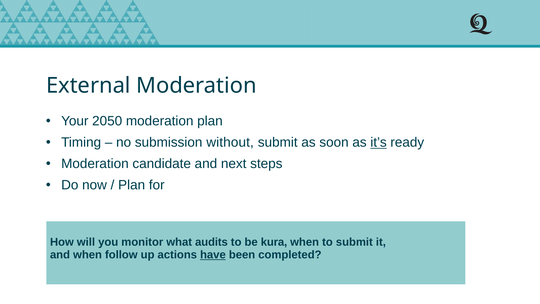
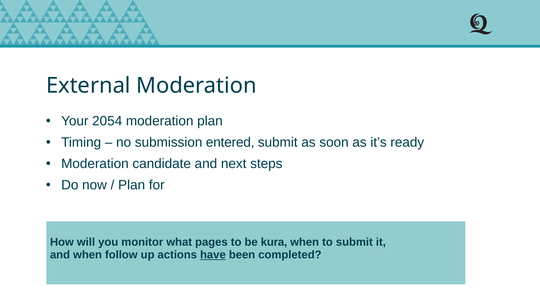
2050: 2050 -> 2054
without: without -> entered
it’s underline: present -> none
audits: audits -> pages
